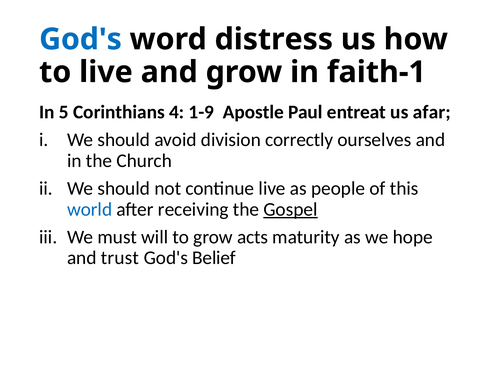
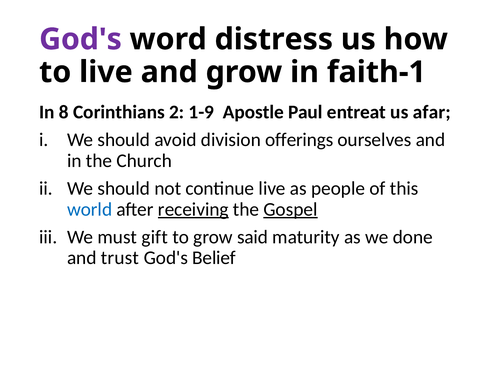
God's at (80, 39) colour: blue -> purple
5: 5 -> 8
4: 4 -> 2
correctly: correctly -> offerings
receiving underline: none -> present
will: will -> gift
acts: acts -> said
hope: hope -> done
